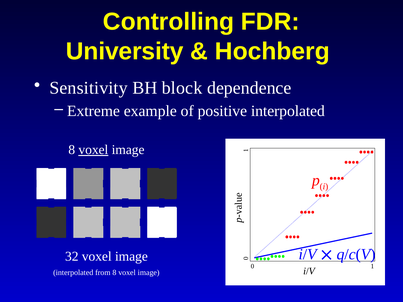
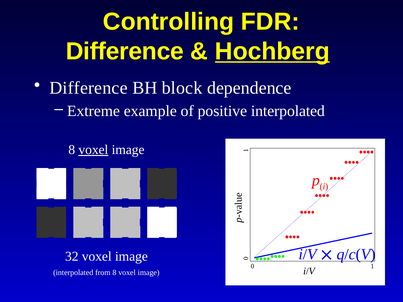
University at (125, 51): University -> Difference
Hochberg underline: none -> present
Sensitivity at (89, 88): Sensitivity -> Difference
